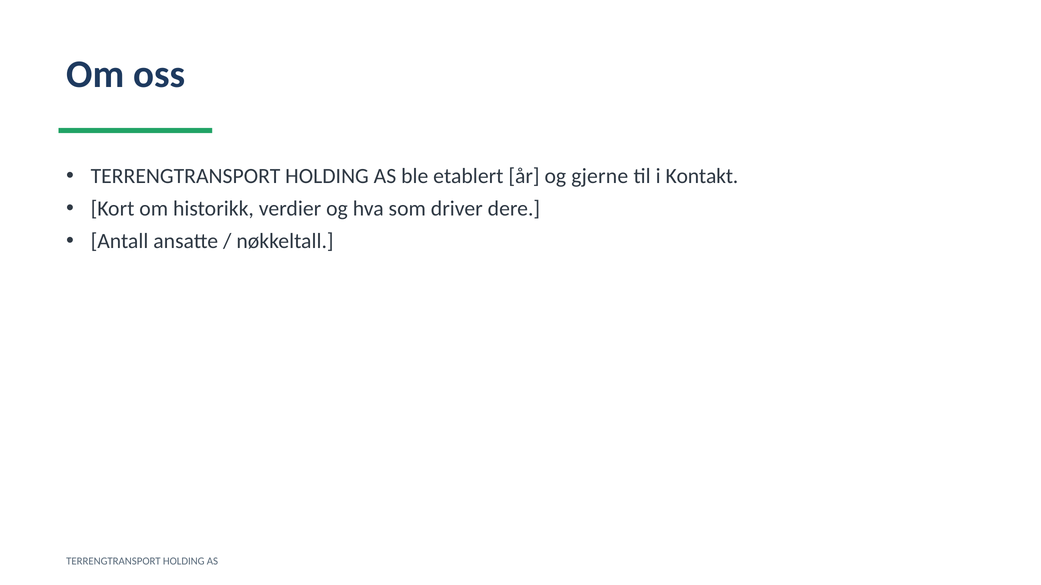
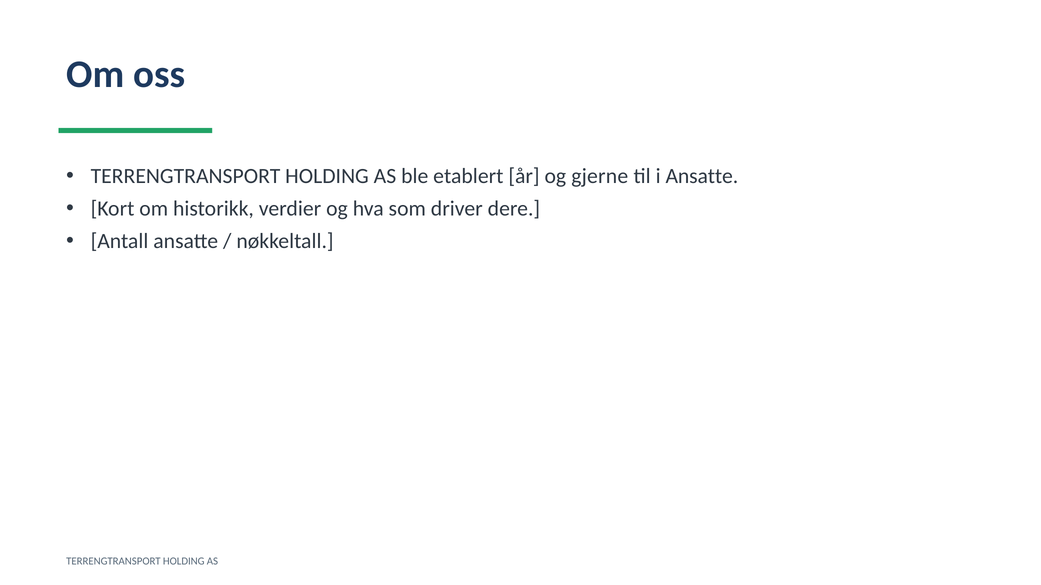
i Kontakt: Kontakt -> Ansatte
